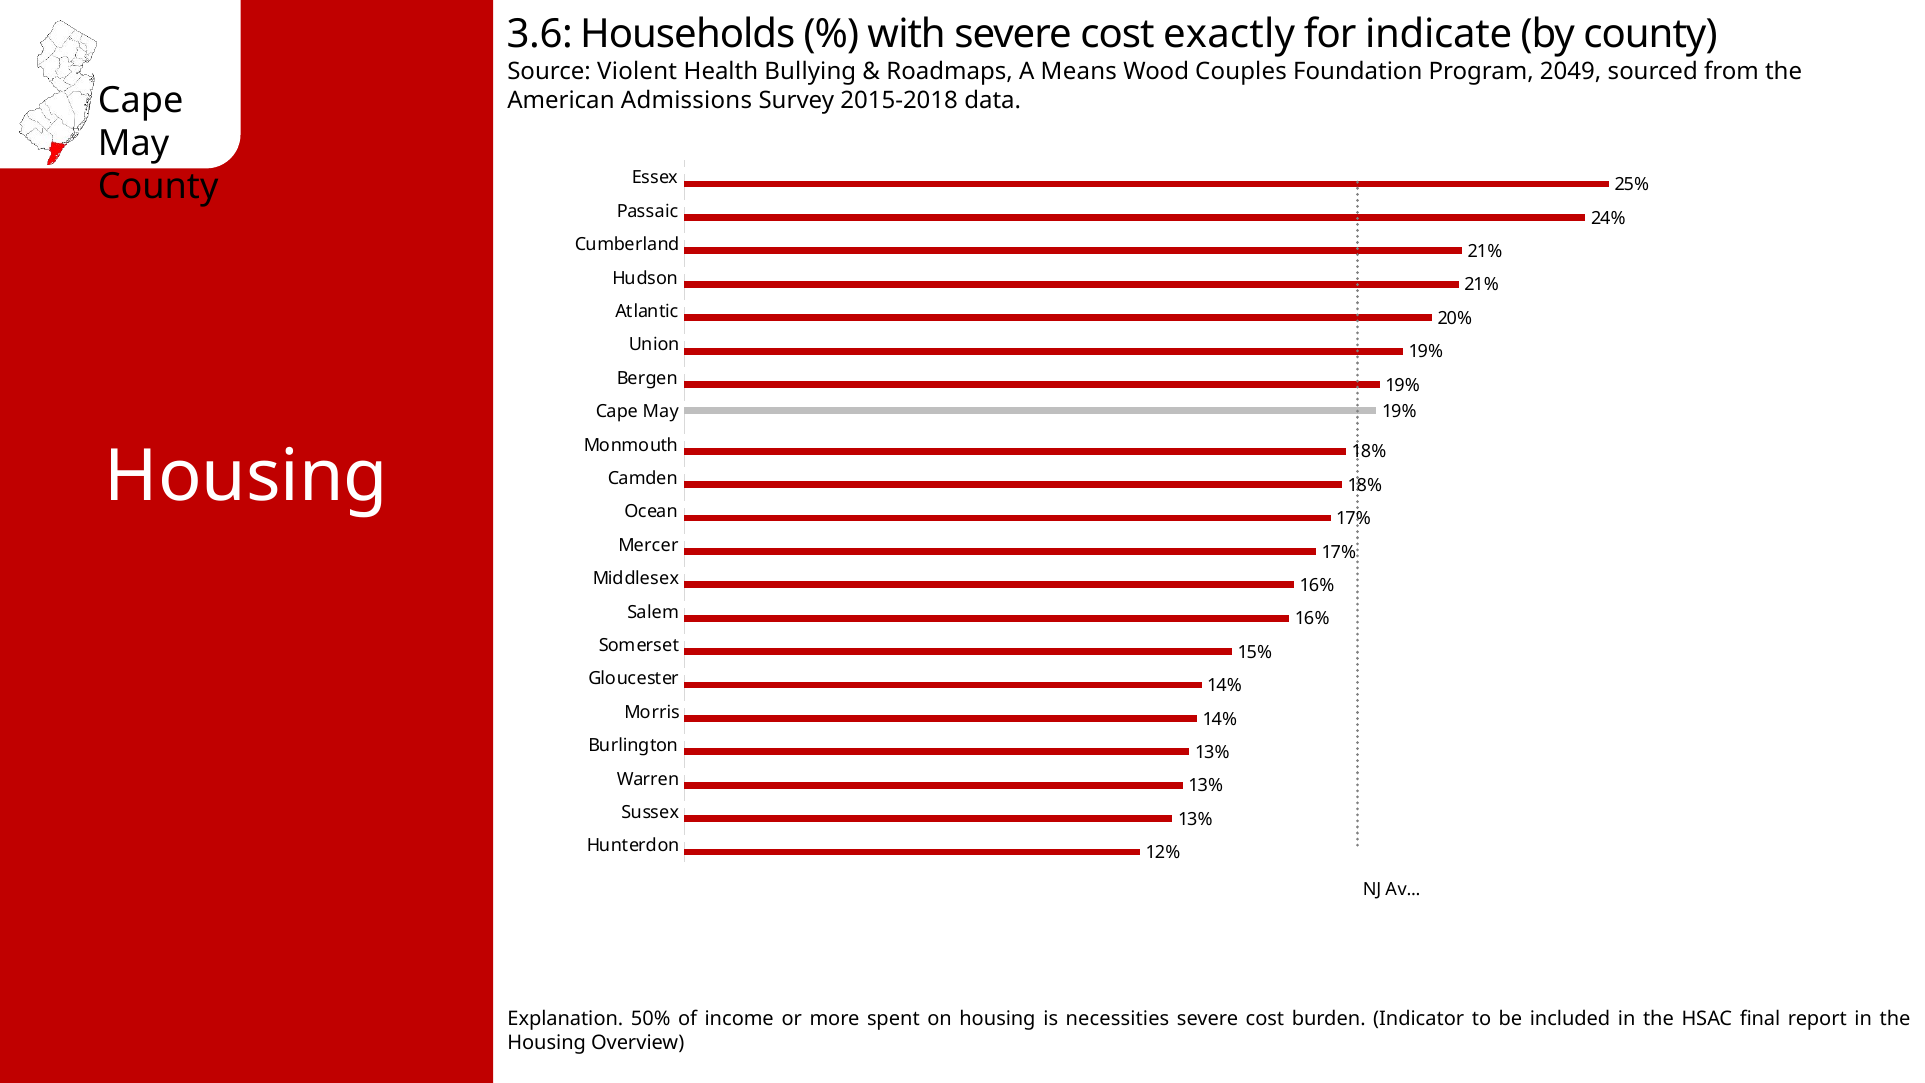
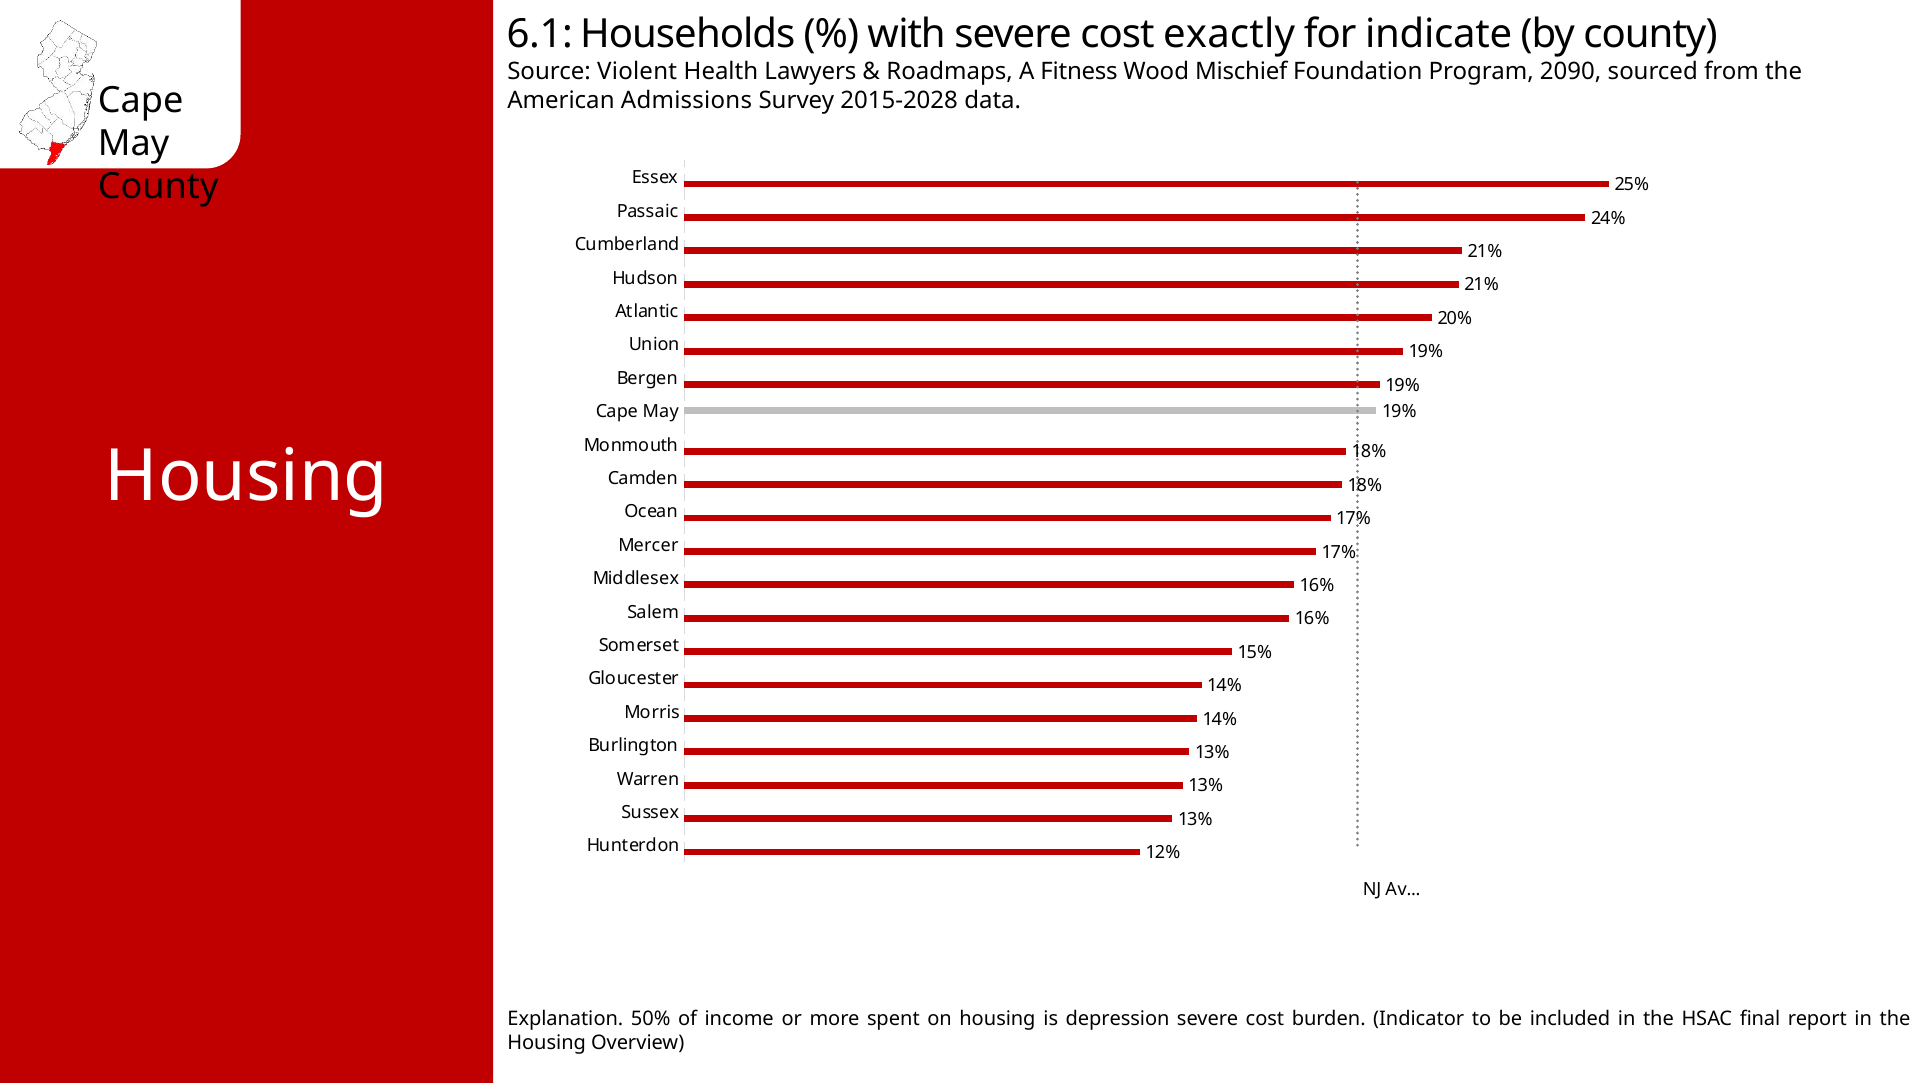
3.6: 3.6 -> 6.1
Bullying: Bullying -> Lawyers
Means: Means -> Fitness
Couples: Couples -> Mischief
2049: 2049 -> 2090
2015-2018: 2015-2018 -> 2015-2028
necessities: necessities -> depression
